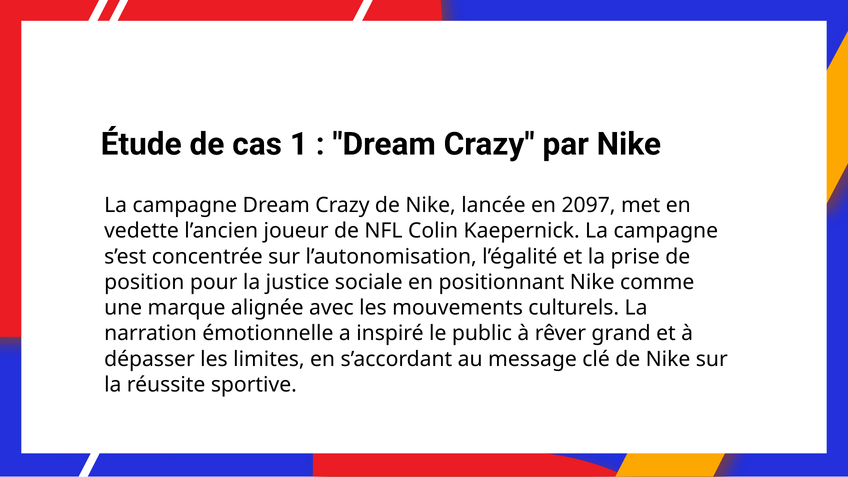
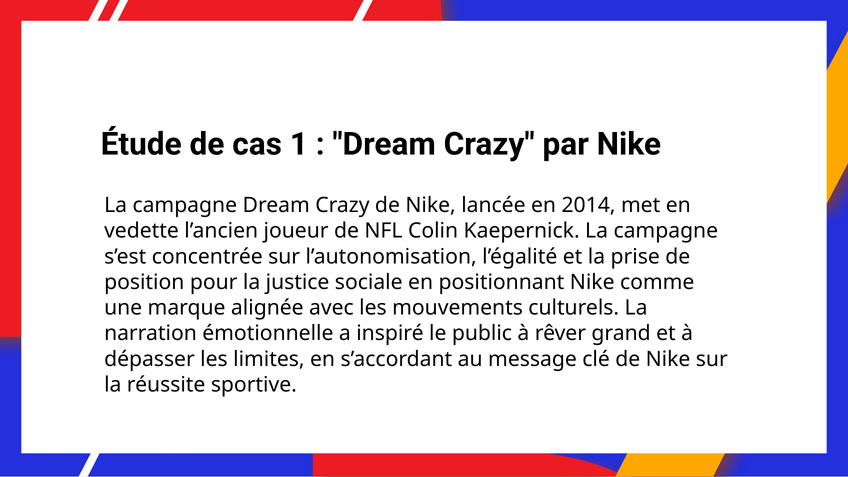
2097: 2097 -> 2014
